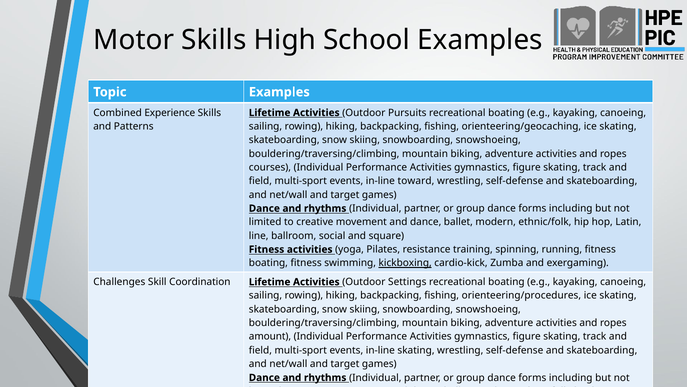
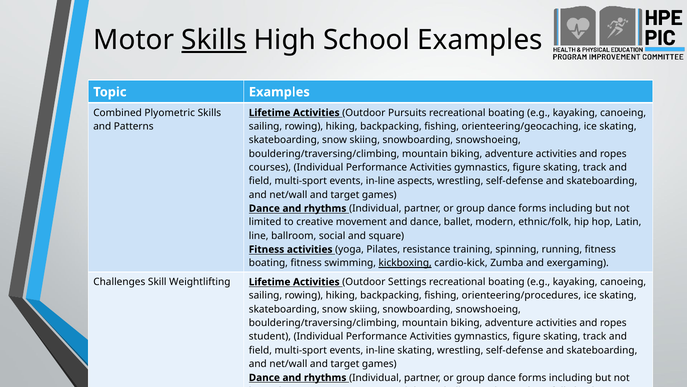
Skills at (214, 40) underline: none -> present
Experience: Experience -> Plyometric
toward: toward -> aspects
Coordination: Coordination -> Weightlifting
amount: amount -> student
